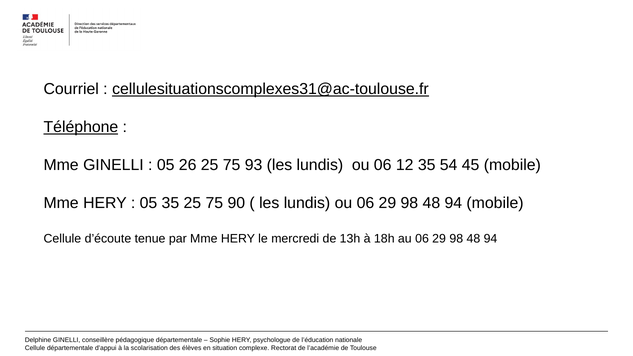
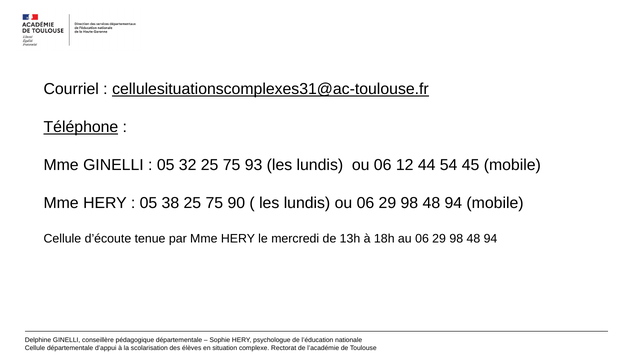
26: 26 -> 32
12 35: 35 -> 44
05 35: 35 -> 38
